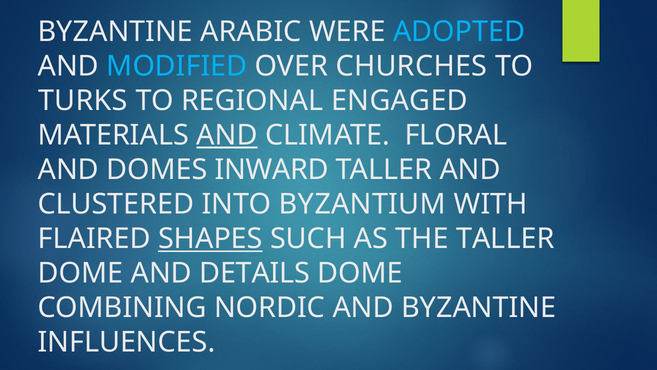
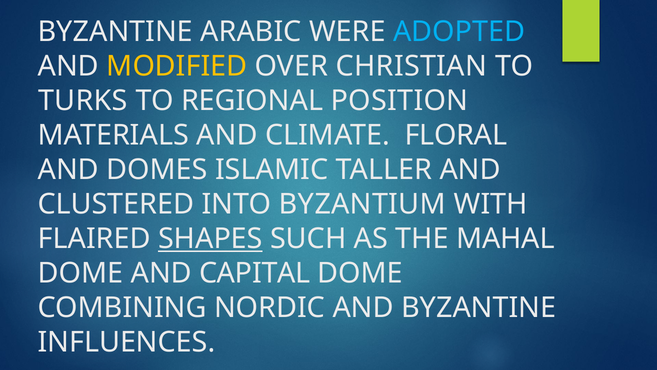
MODIFIED colour: light blue -> yellow
CHURCHES: CHURCHES -> CHRISTIAN
ENGAGED: ENGAGED -> POSITION
AND at (227, 135) underline: present -> none
INWARD: INWARD -> ISLAMIC
THE TALLER: TALLER -> MAHAL
DETAILS: DETAILS -> CAPITAL
